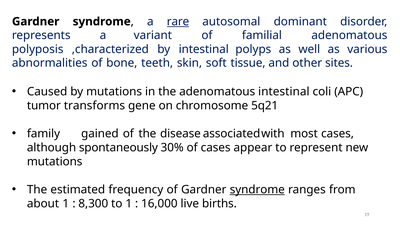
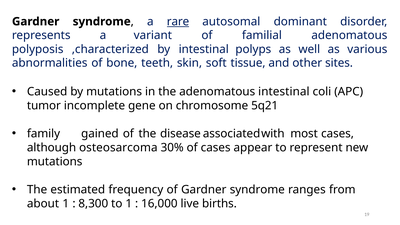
transforms: transforms -> incomplete
spontaneously: spontaneously -> osteosarcoma
syndrome at (257, 190) underline: present -> none
